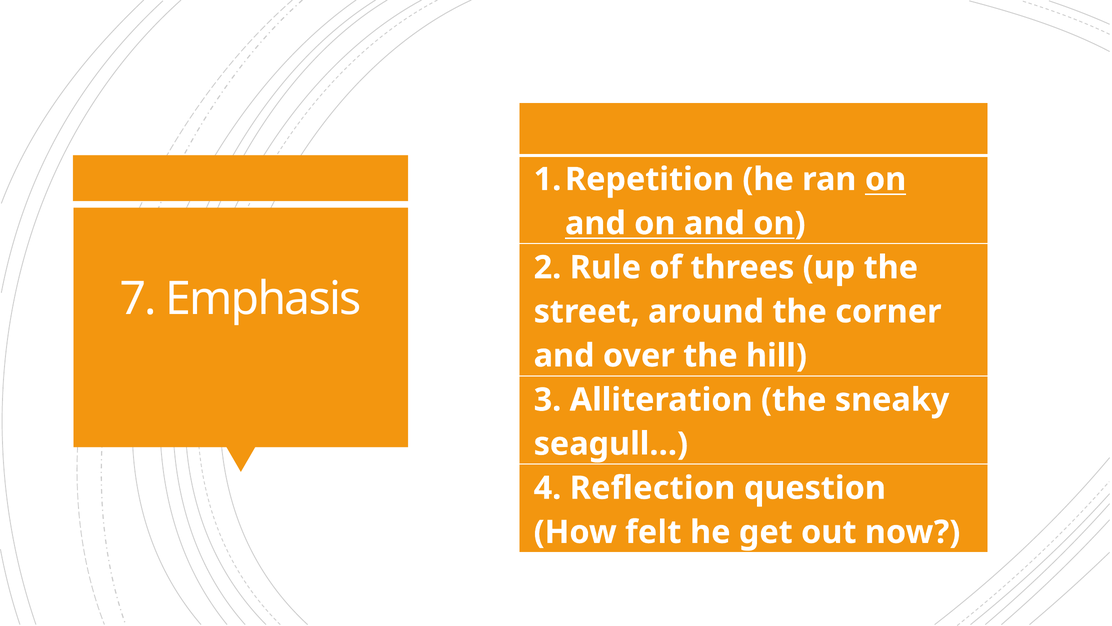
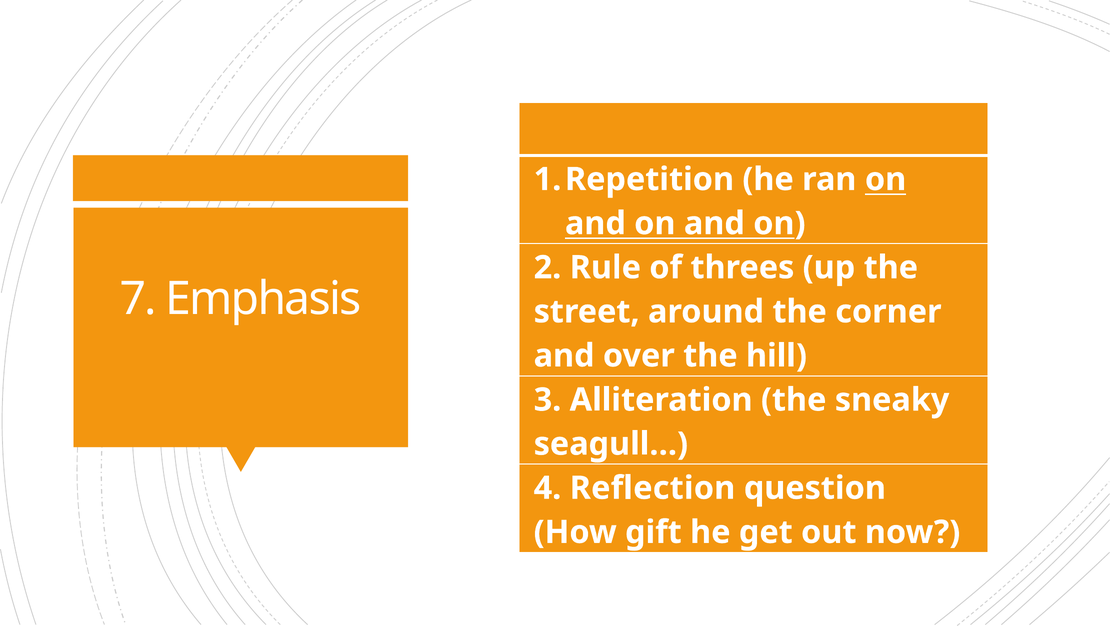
felt: felt -> gift
